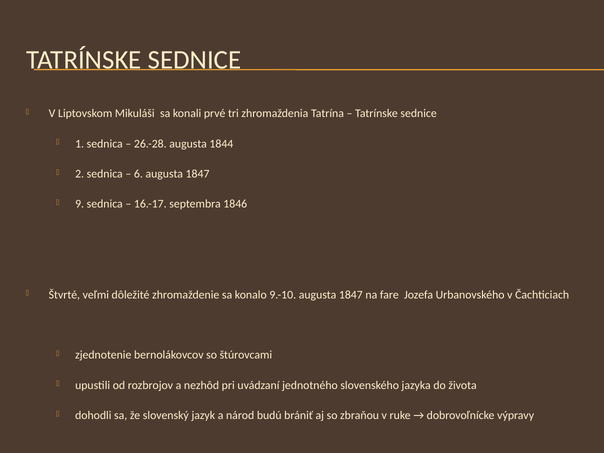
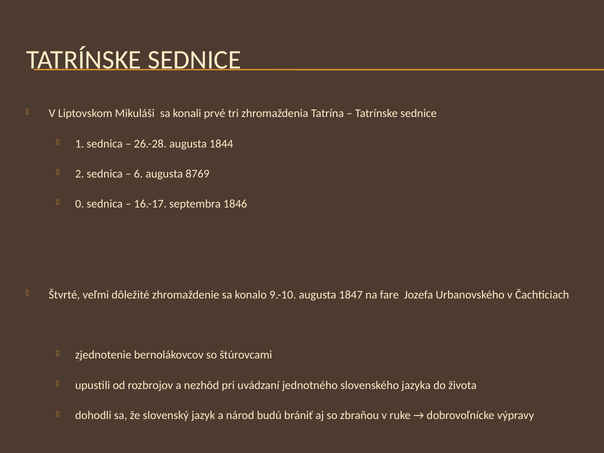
6 augusta 1847: 1847 -> 8769
9: 9 -> 0
